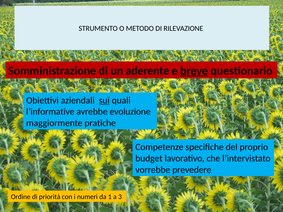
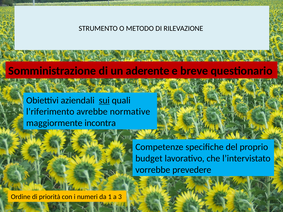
breve underline: present -> none
l’informative: l’informative -> l’riferimento
evoluzione: evoluzione -> normative
pratiche: pratiche -> incontra
